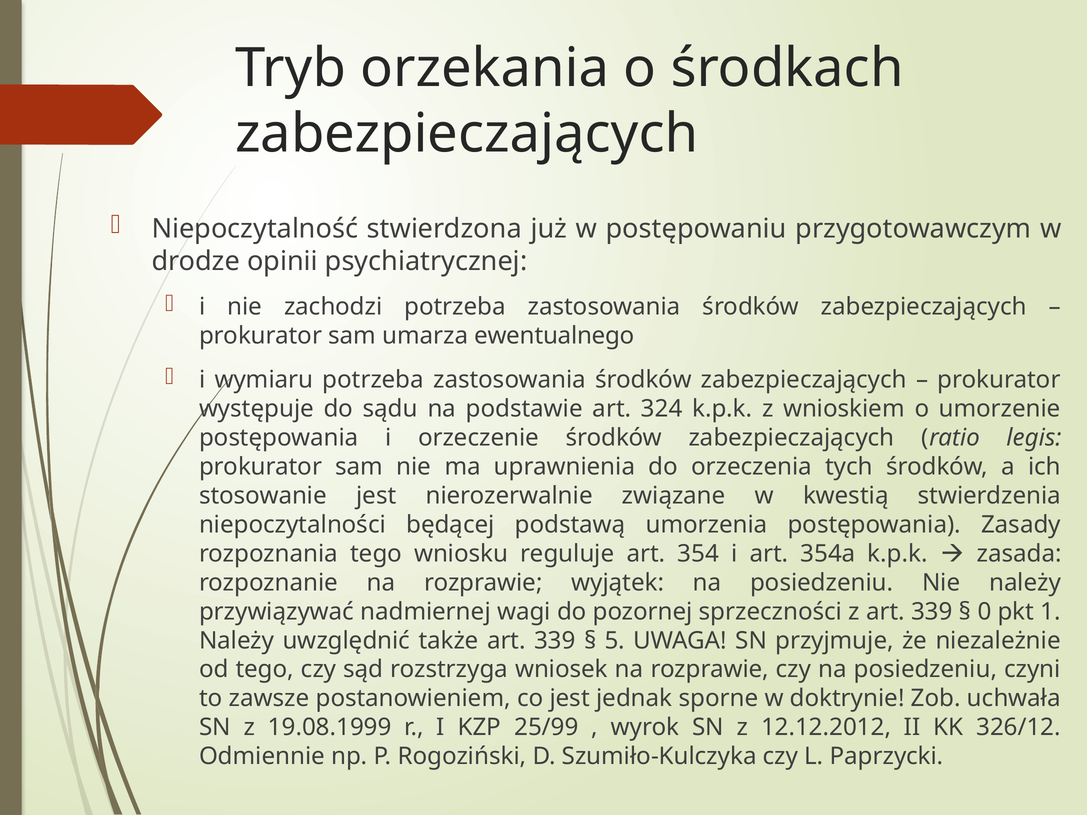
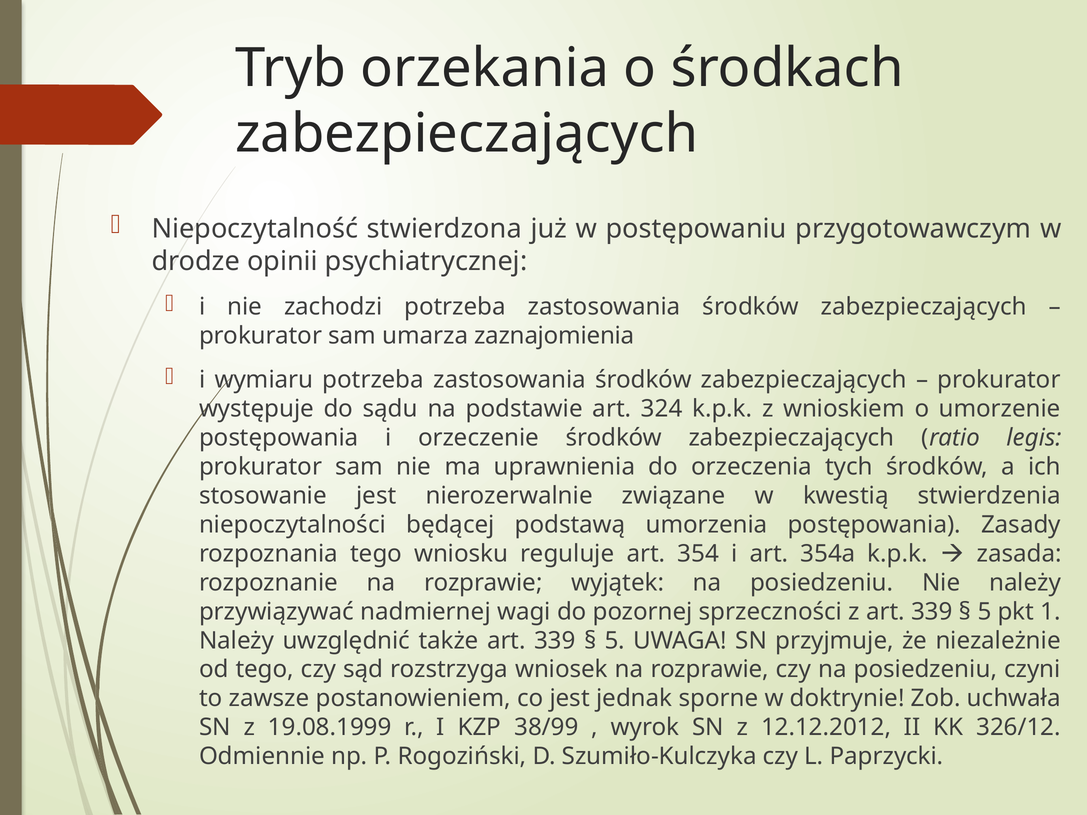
ewentualnego: ewentualnego -> zaznajomienia
0 at (984, 612): 0 -> 5
25/99: 25/99 -> 38/99
